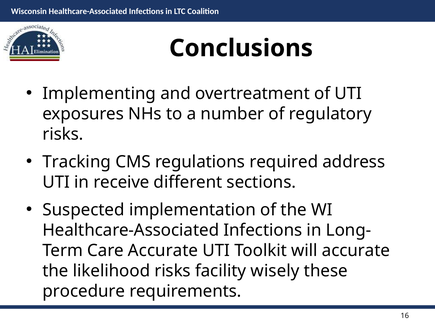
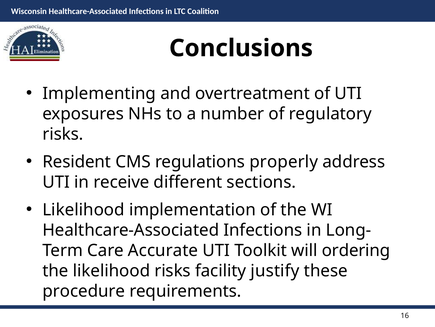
Tracking: Tracking -> Resident
required: required -> properly
Suspected at (84, 209): Suspected -> Likelihood
will accurate: accurate -> ordering
wisely: wisely -> justify
